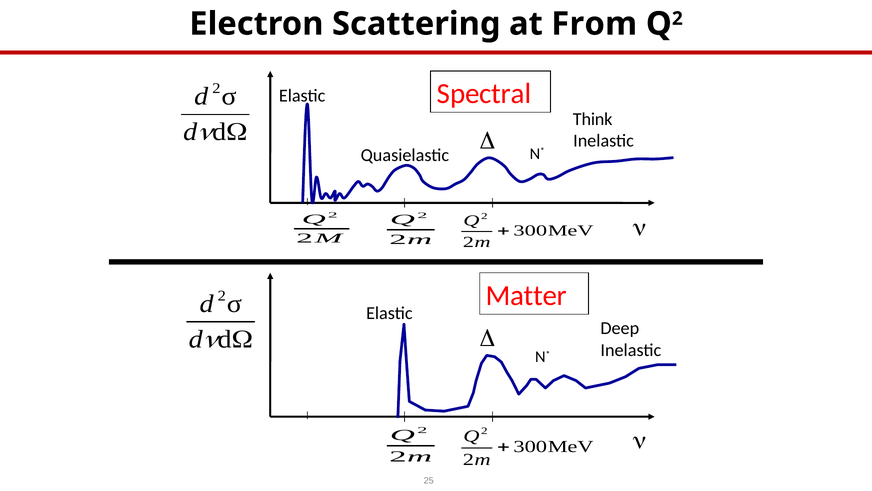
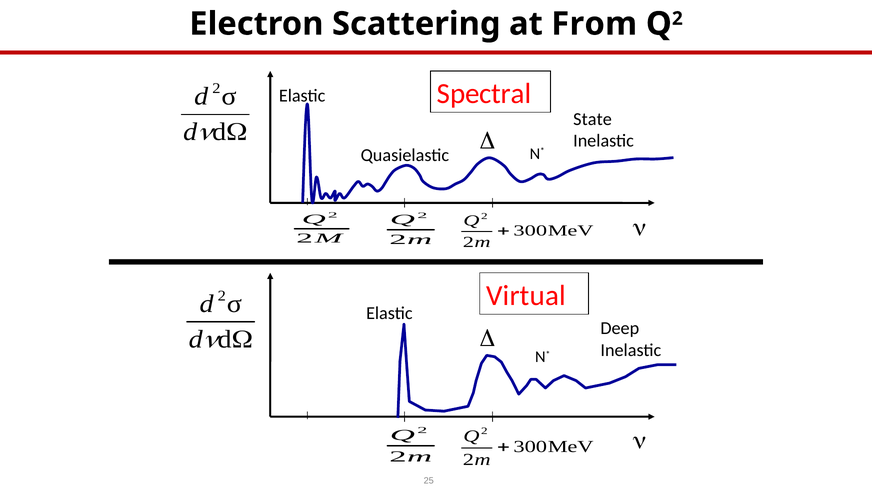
Think: Think -> State
Matter: Matter -> Virtual
